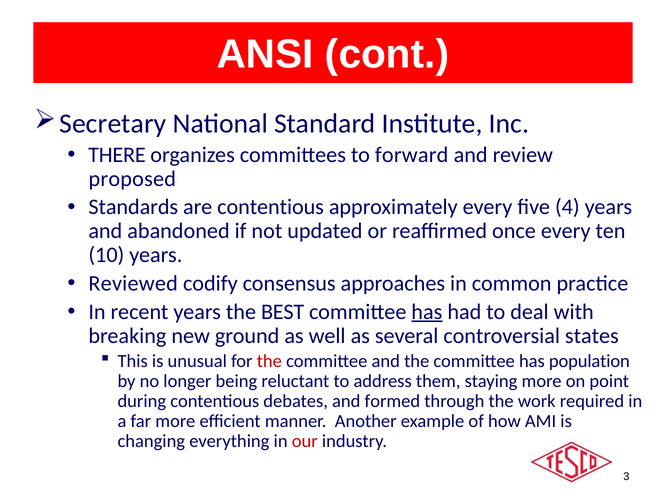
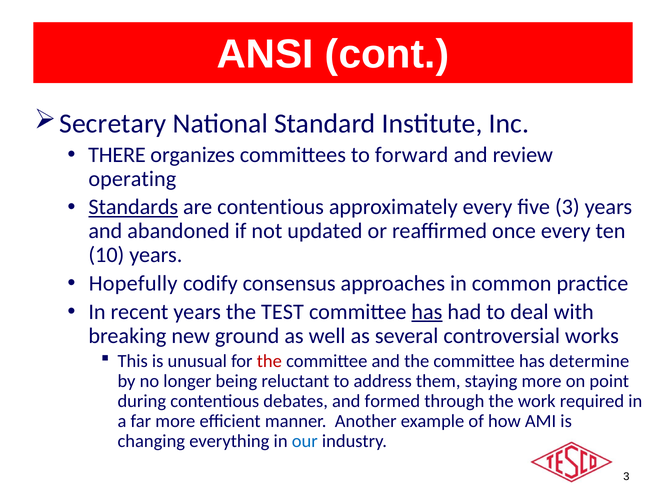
proposed: proposed -> operating
Standards underline: none -> present
five 4: 4 -> 3
Reviewed: Reviewed -> Hopefully
BEST: BEST -> TEST
states: states -> works
population: population -> determine
our colour: red -> blue
